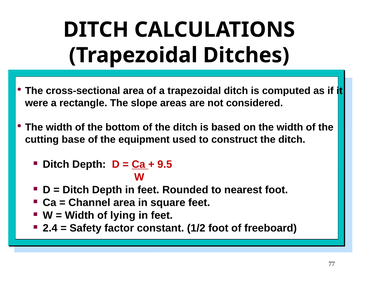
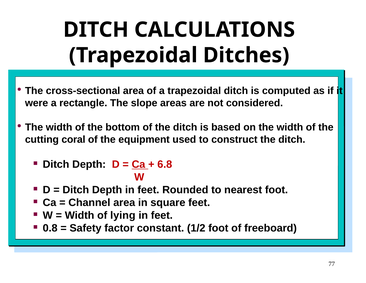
base: base -> coral
9.5: 9.5 -> 6.8
2.4: 2.4 -> 0.8
